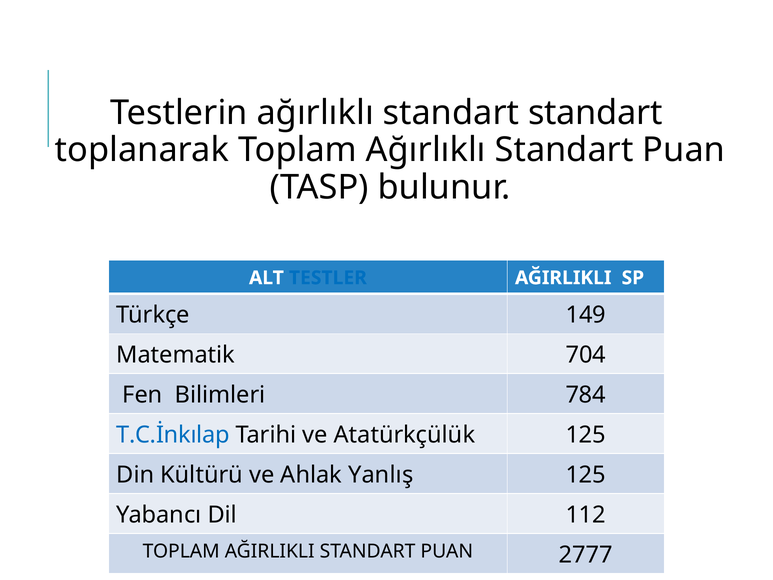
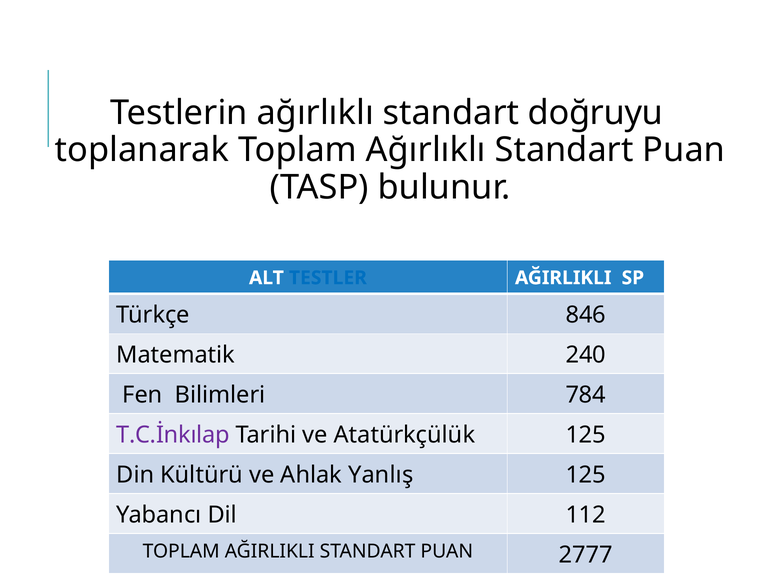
standart standart: standart -> doğruyu
149: 149 -> 846
704: 704 -> 240
T.C.İnkılap colour: blue -> purple
